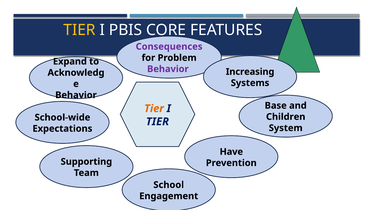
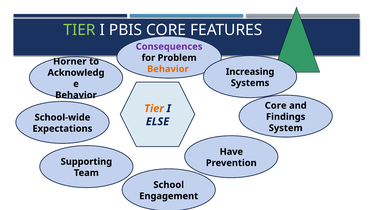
TIER at (80, 30) colour: yellow -> light green
Expand: Expand -> Horner
Behavior at (168, 69) colour: purple -> orange
Base at (276, 105): Base -> Core
Children: Children -> Findings
TIER at (157, 121): TIER -> ELSE
